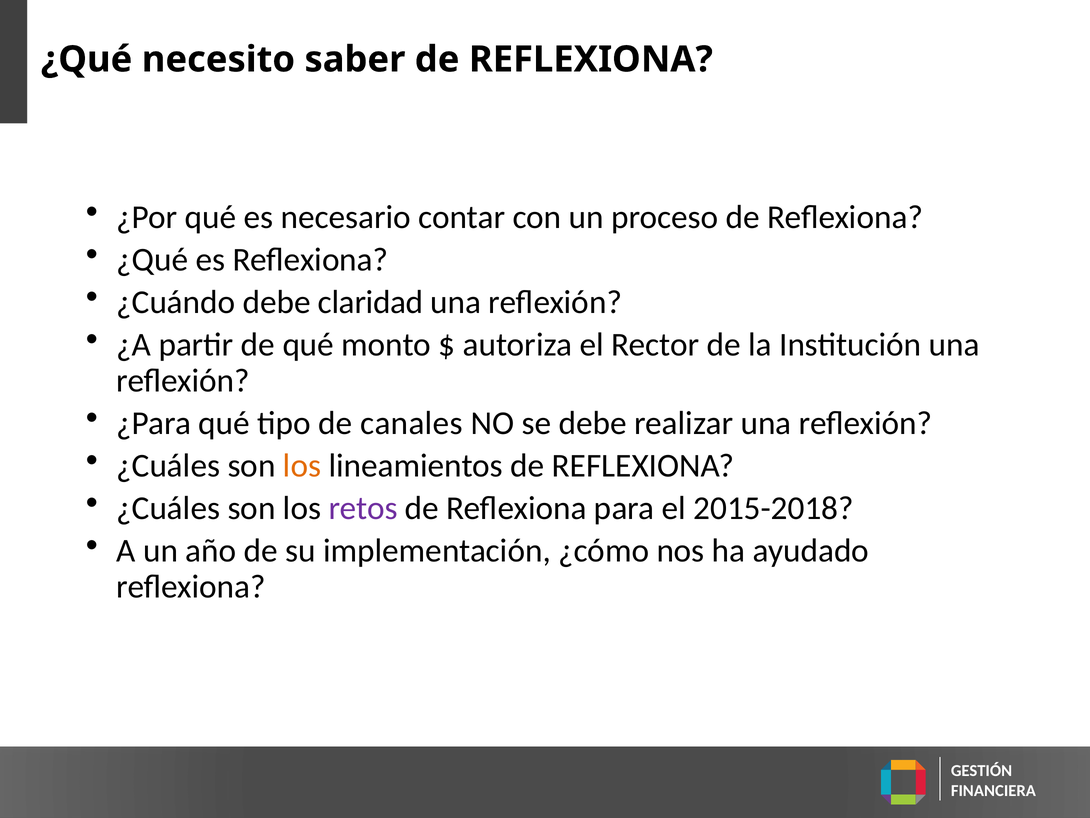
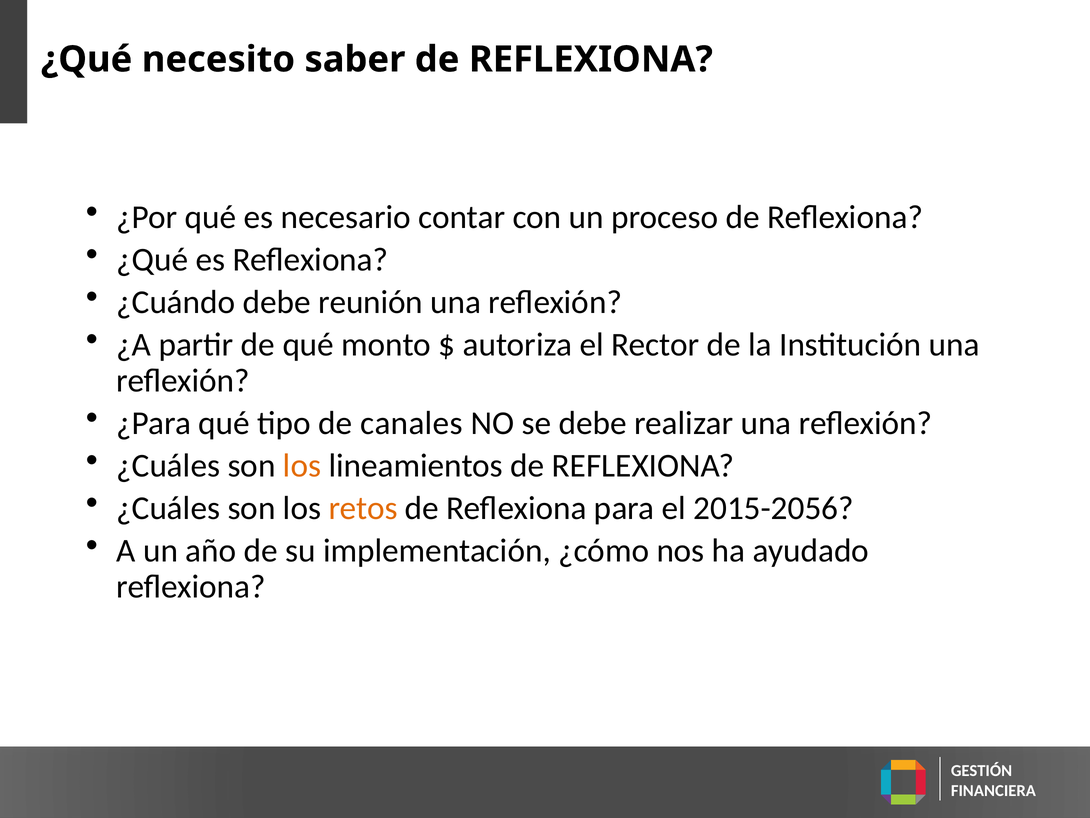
claridad: claridad -> reunión
retos colour: purple -> orange
2015-2018: 2015-2018 -> 2015-2056
